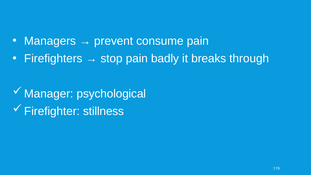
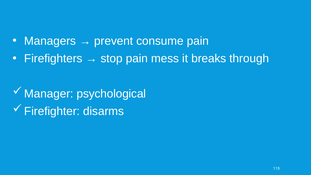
badly: badly -> mess
stillness: stillness -> disarms
